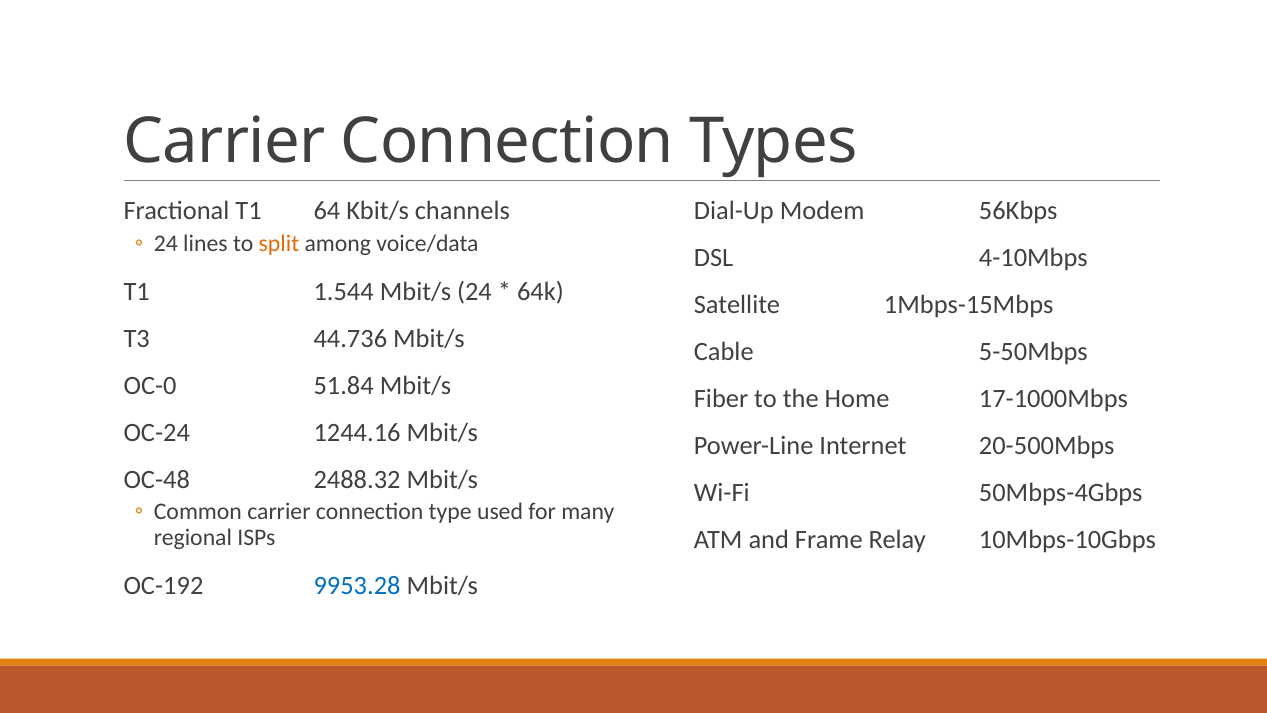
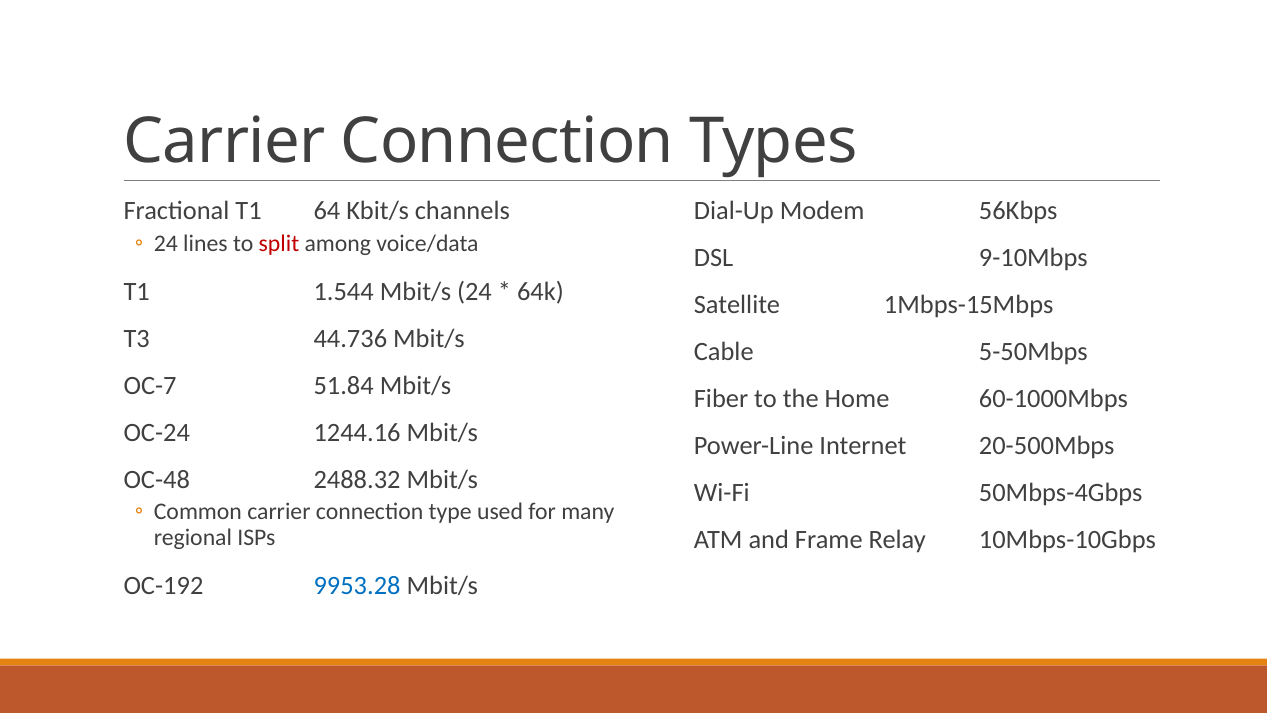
split colour: orange -> red
4-10Mbps: 4-10Mbps -> 9-10Mbps
OC-0: OC-0 -> OC-7
17-1000Mbps: 17-1000Mbps -> 60-1000Mbps
